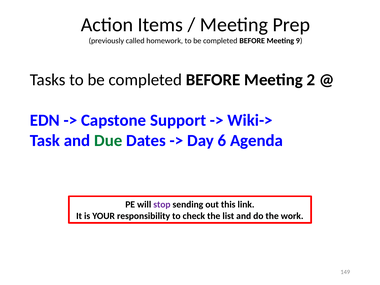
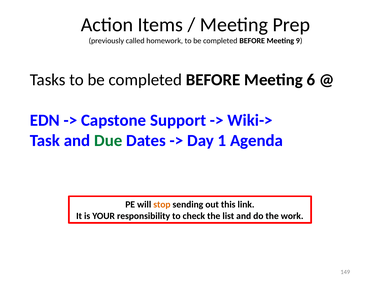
2: 2 -> 6
6: 6 -> 1
stop colour: purple -> orange
